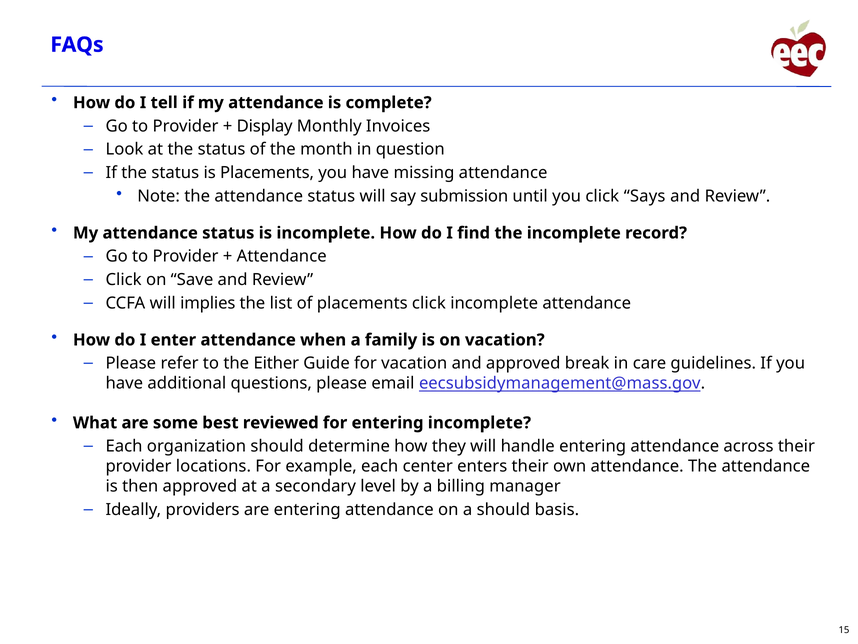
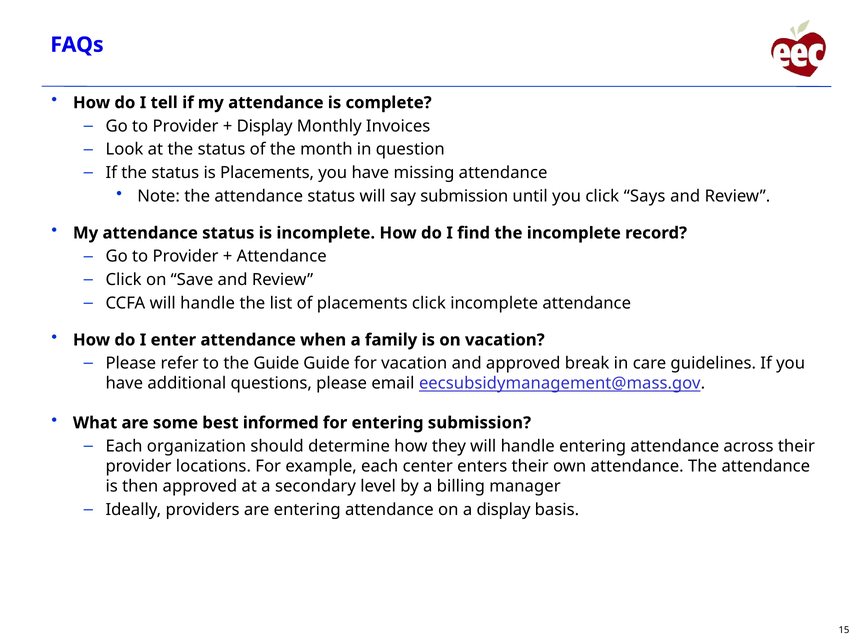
CCFA will implies: implies -> handle
the Either: Either -> Guide
reviewed: reviewed -> informed
entering incomplete: incomplete -> submission
a should: should -> display
